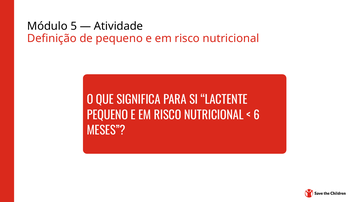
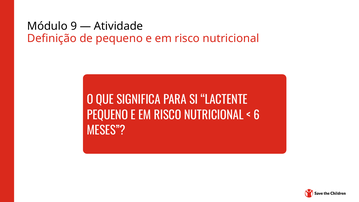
5: 5 -> 9
